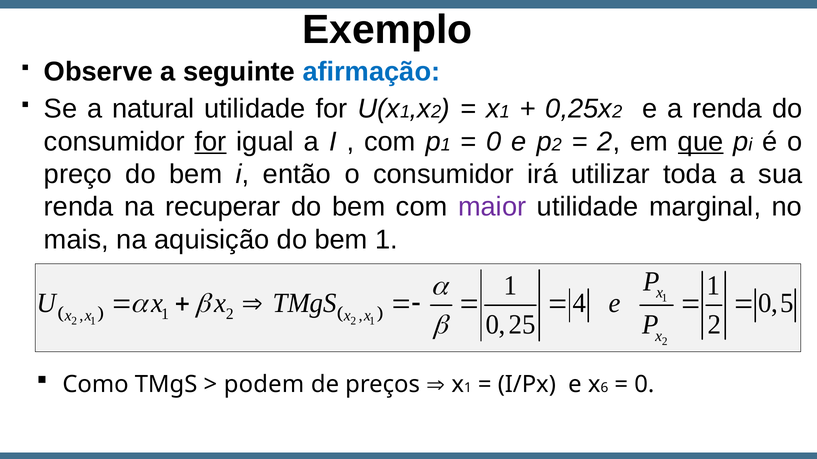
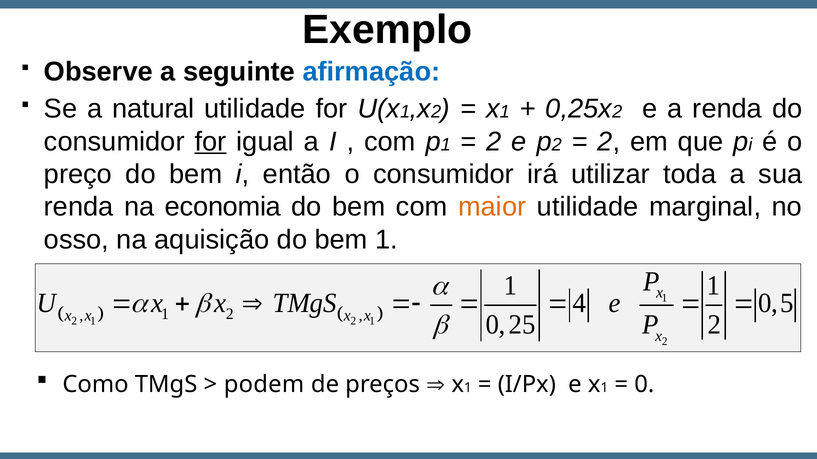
0 at (494, 142): 0 -> 2
que underline: present -> none
recuperar: recuperar -> economia
maior colour: purple -> orange
mais: mais -> osso
6 at (604, 388): 6 -> 1
